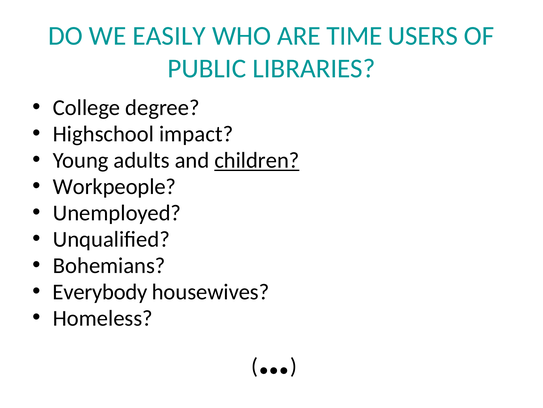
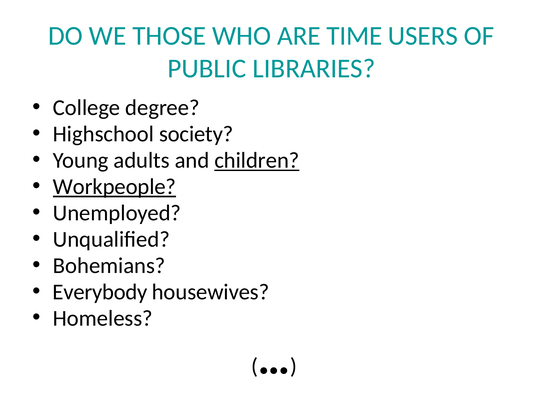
EASILY: EASILY -> THOSE
impact: impact -> society
Workpeople underline: none -> present
